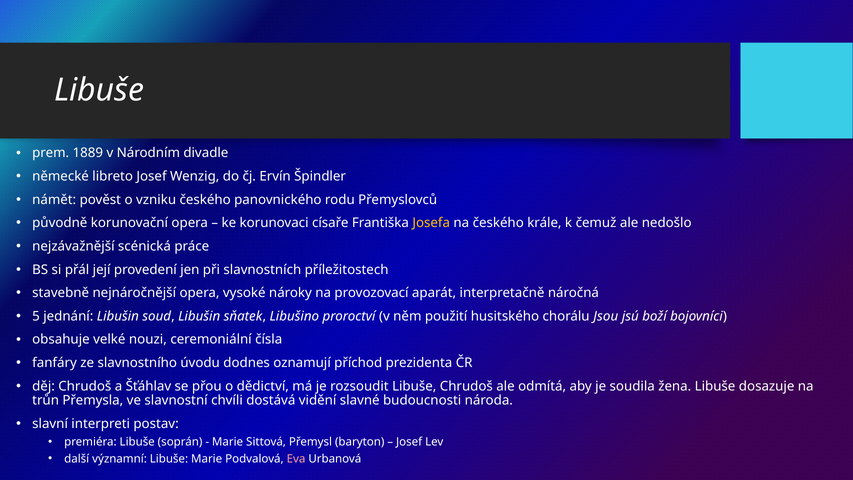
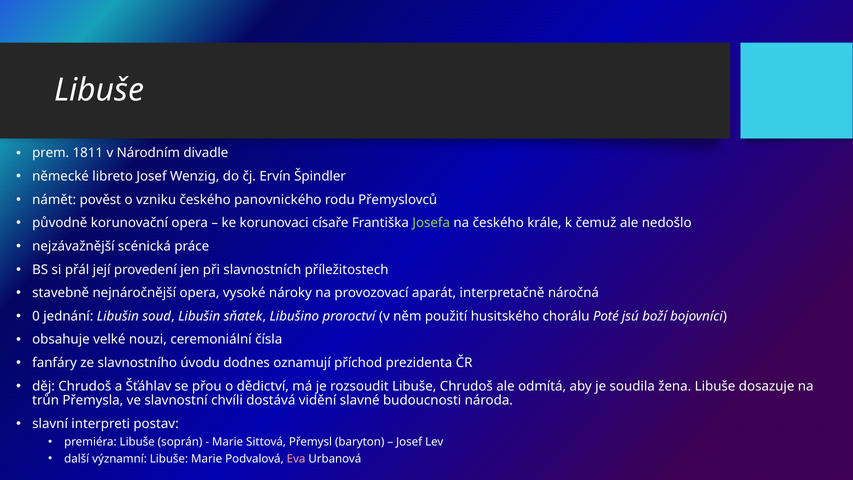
1889: 1889 -> 1811
Josefa colour: yellow -> light green
5: 5 -> 0
Jsou: Jsou -> Poté
